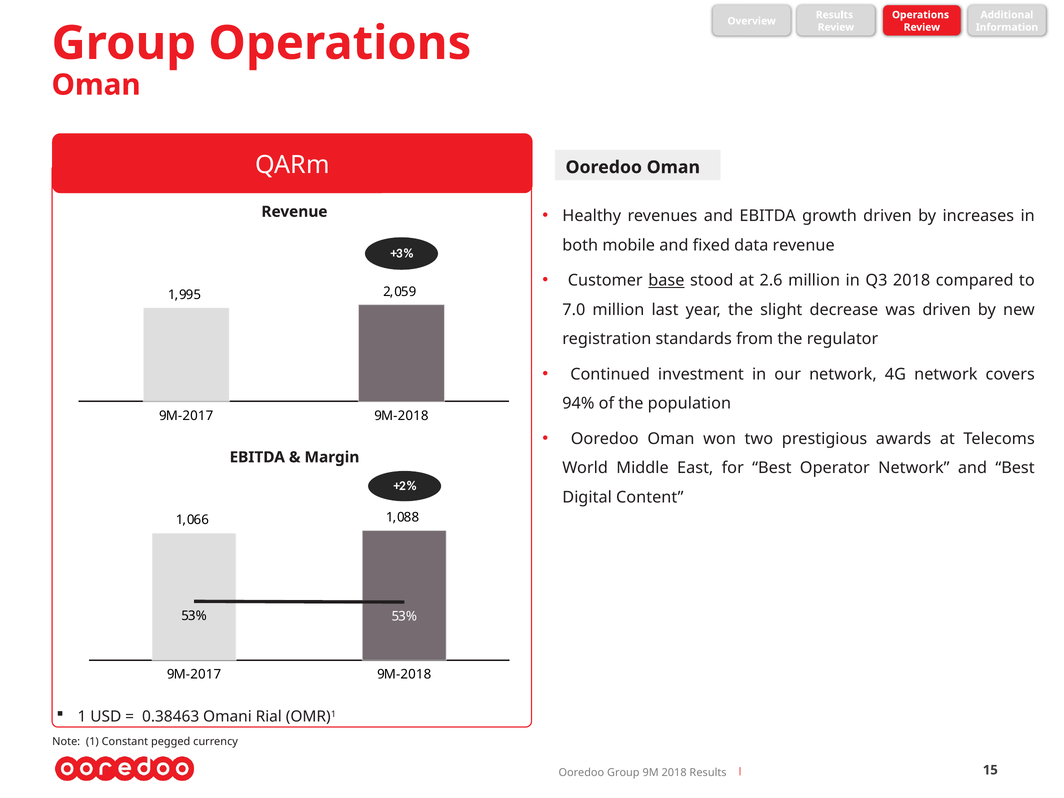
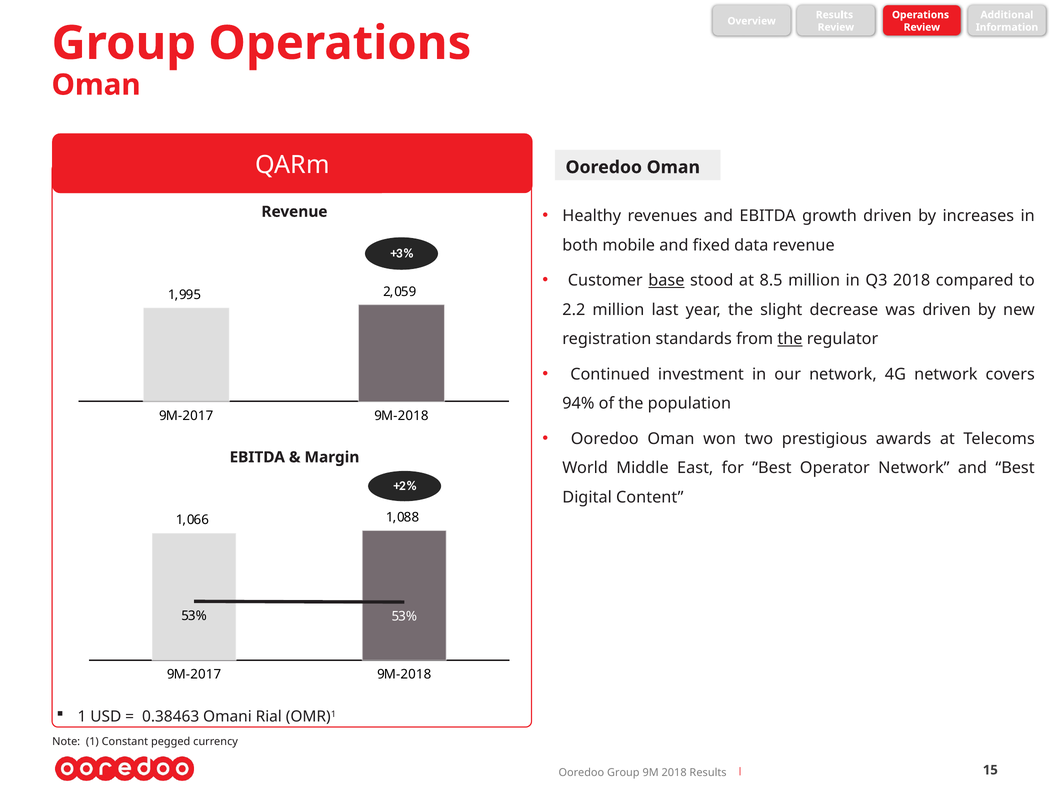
2.6: 2.6 -> 8.5
7.0: 7.0 -> 2.2
the at (790, 339) underline: none -> present
